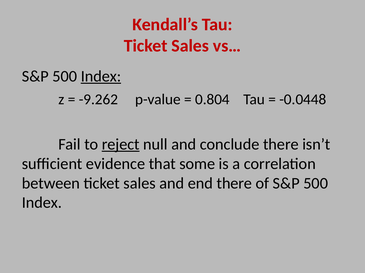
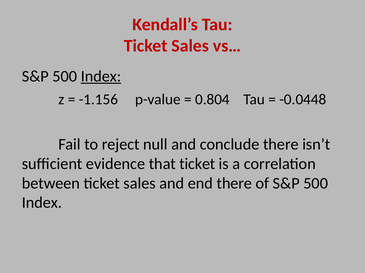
-9.262: -9.262 -> -1.156
reject underline: present -> none
that some: some -> ticket
